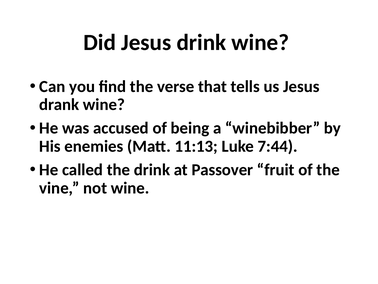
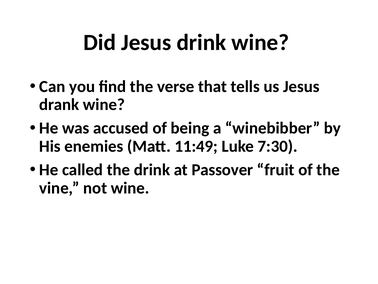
11:13: 11:13 -> 11:49
7:44: 7:44 -> 7:30
